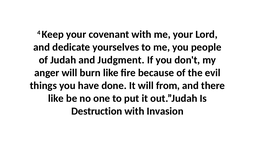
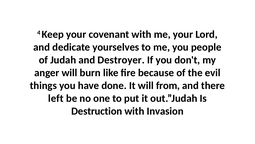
Judgment: Judgment -> Destroyer
like at (56, 98): like -> left
